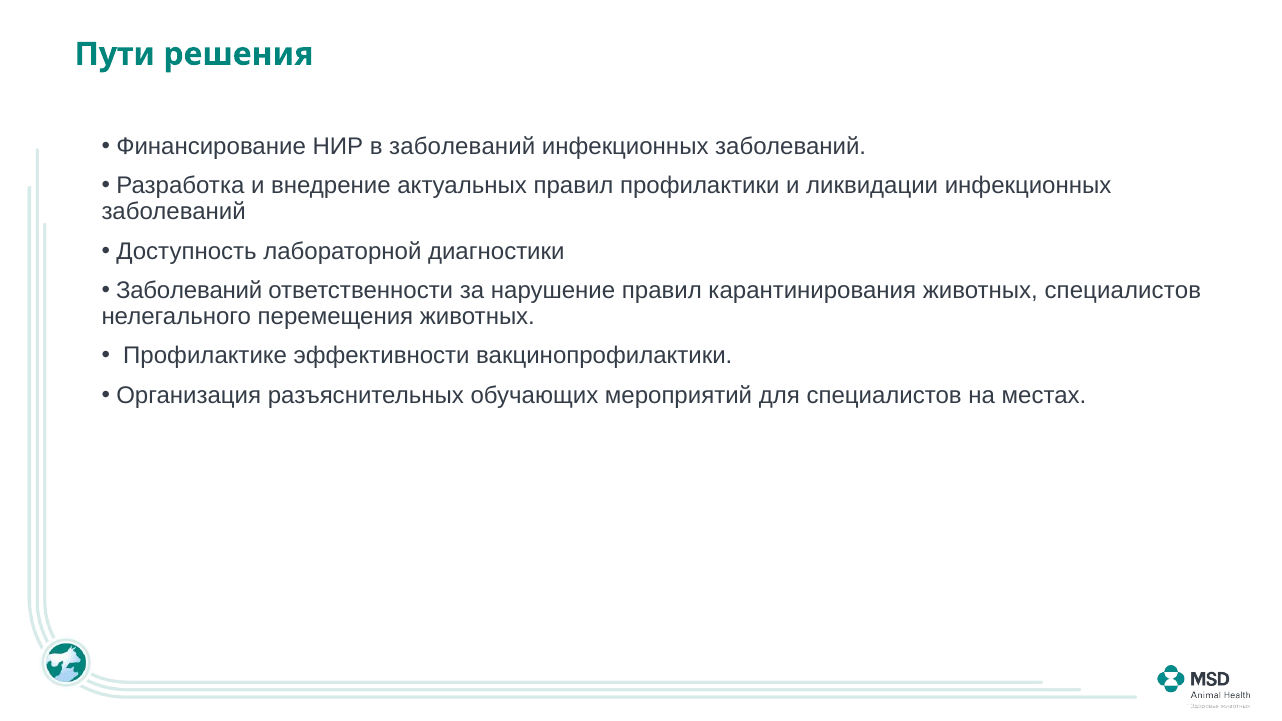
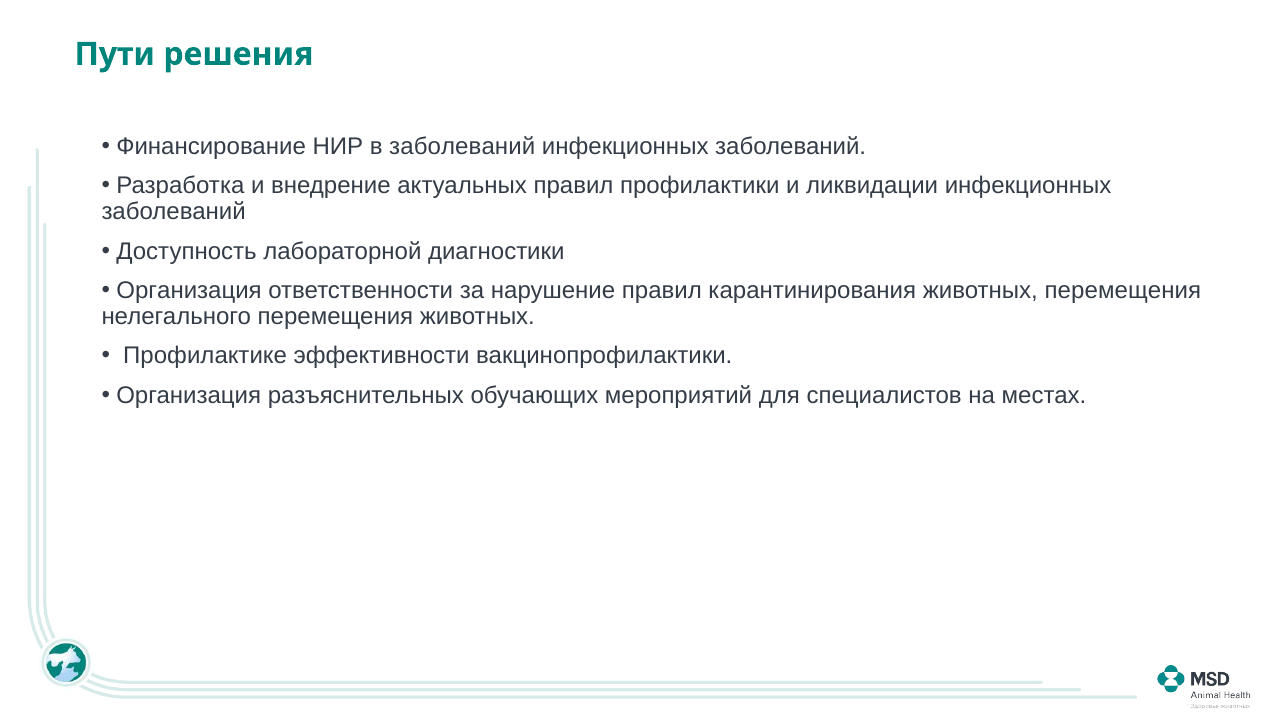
Заболеваний at (189, 291): Заболеваний -> Организация
животных специалистов: специалистов -> перемещения
